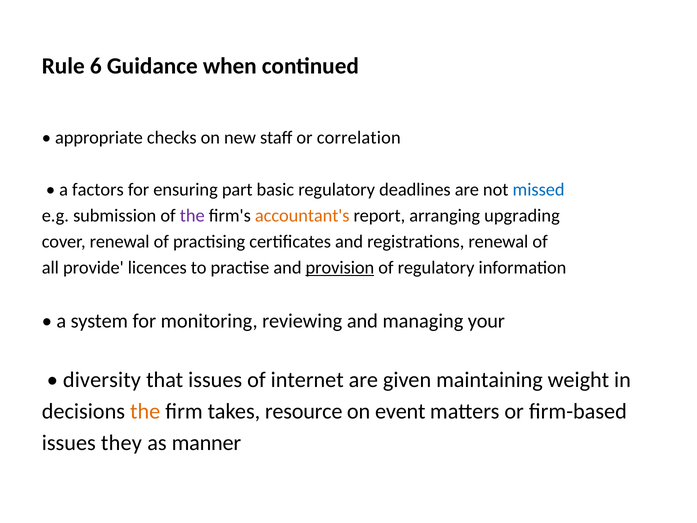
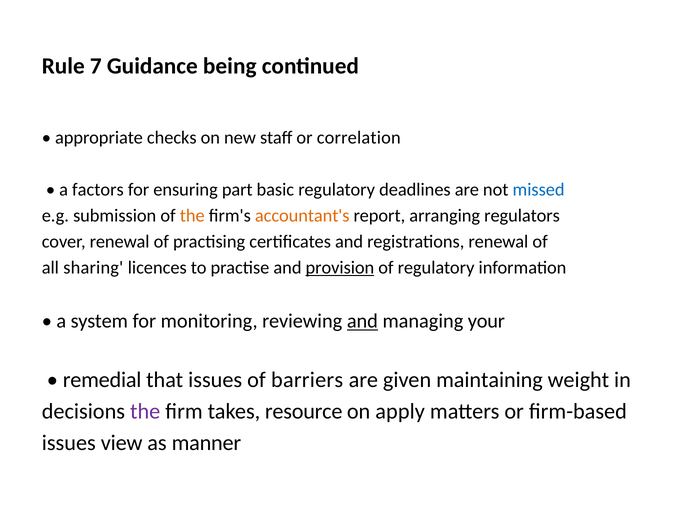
6: 6 -> 7
when: when -> being
the at (192, 216) colour: purple -> orange
upgrading: upgrading -> regulators
provide: provide -> sharing
and at (362, 321) underline: none -> present
diversity: diversity -> remedial
internet: internet -> barriers
the at (145, 411) colour: orange -> purple
event: event -> apply
they: they -> view
